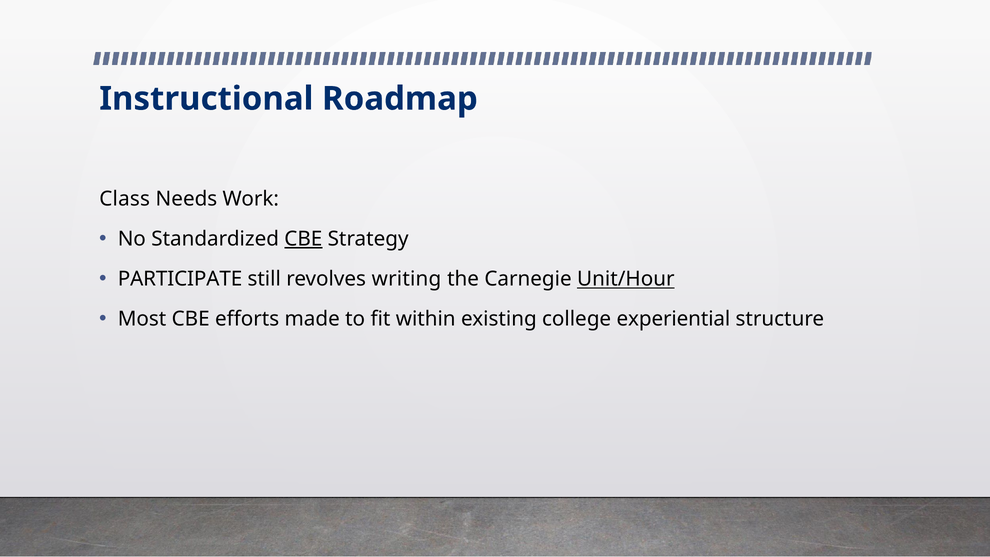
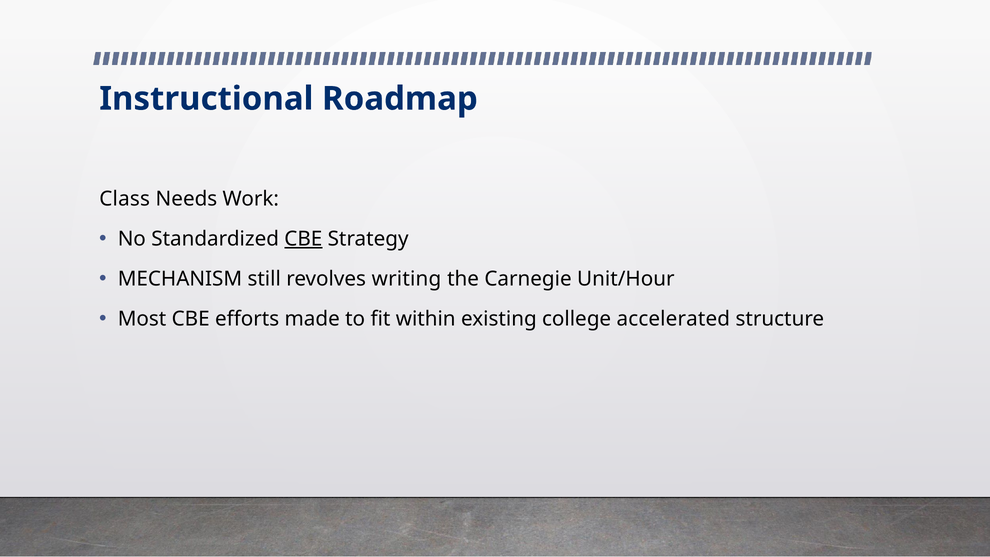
PARTICIPATE: PARTICIPATE -> MECHANISM
Unit/Hour underline: present -> none
experiential: experiential -> accelerated
